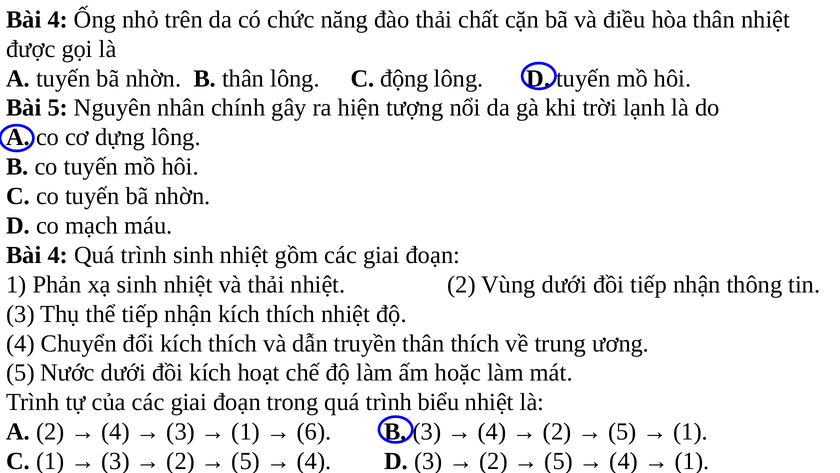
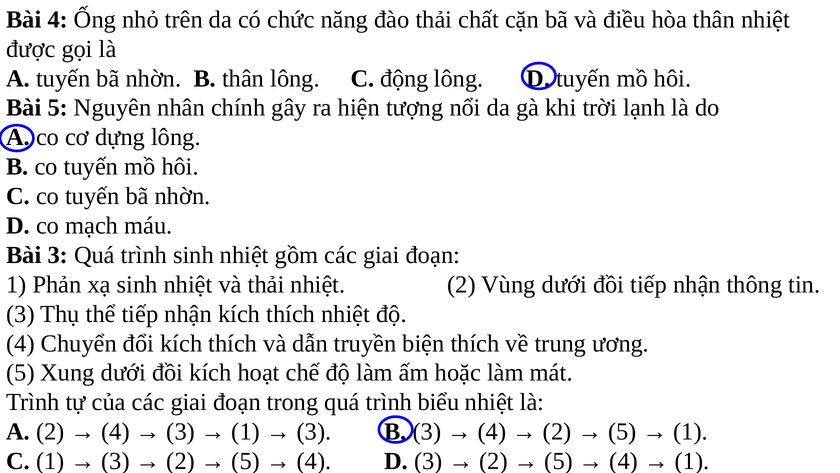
4 at (58, 255): 4 -> 3
truyền thân: thân -> biện
Nước: Nước -> Xung
6 at (314, 431): 6 -> 3
